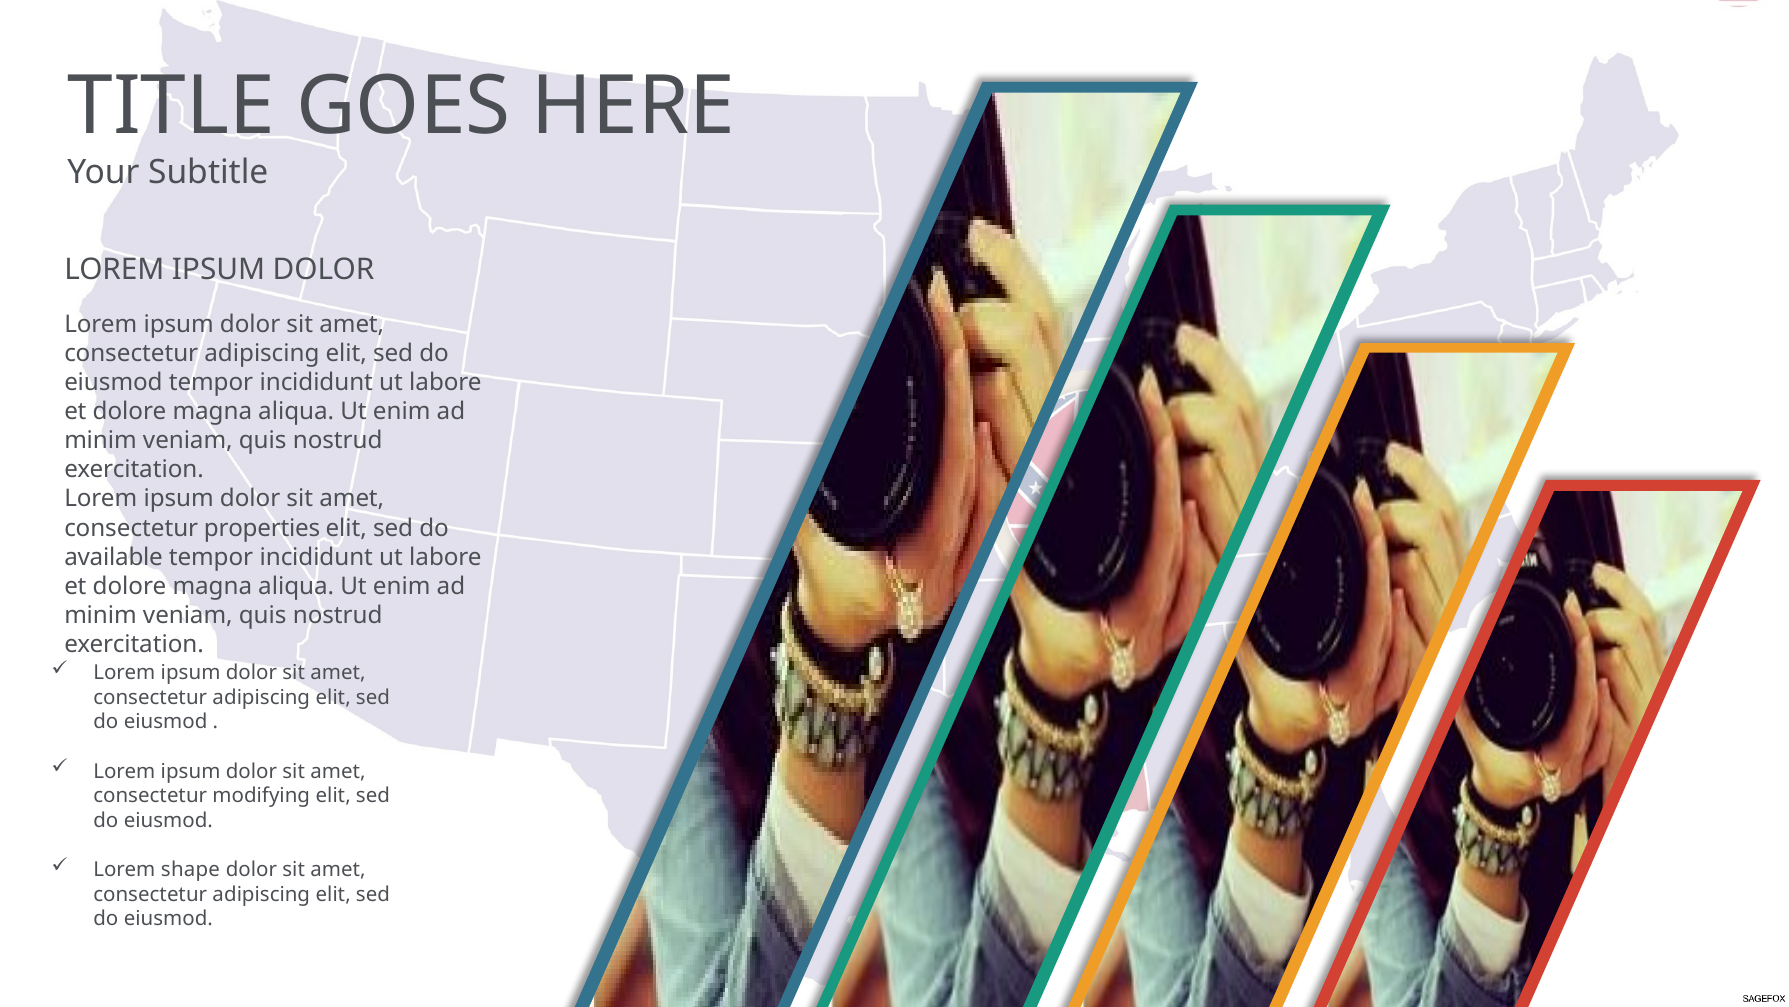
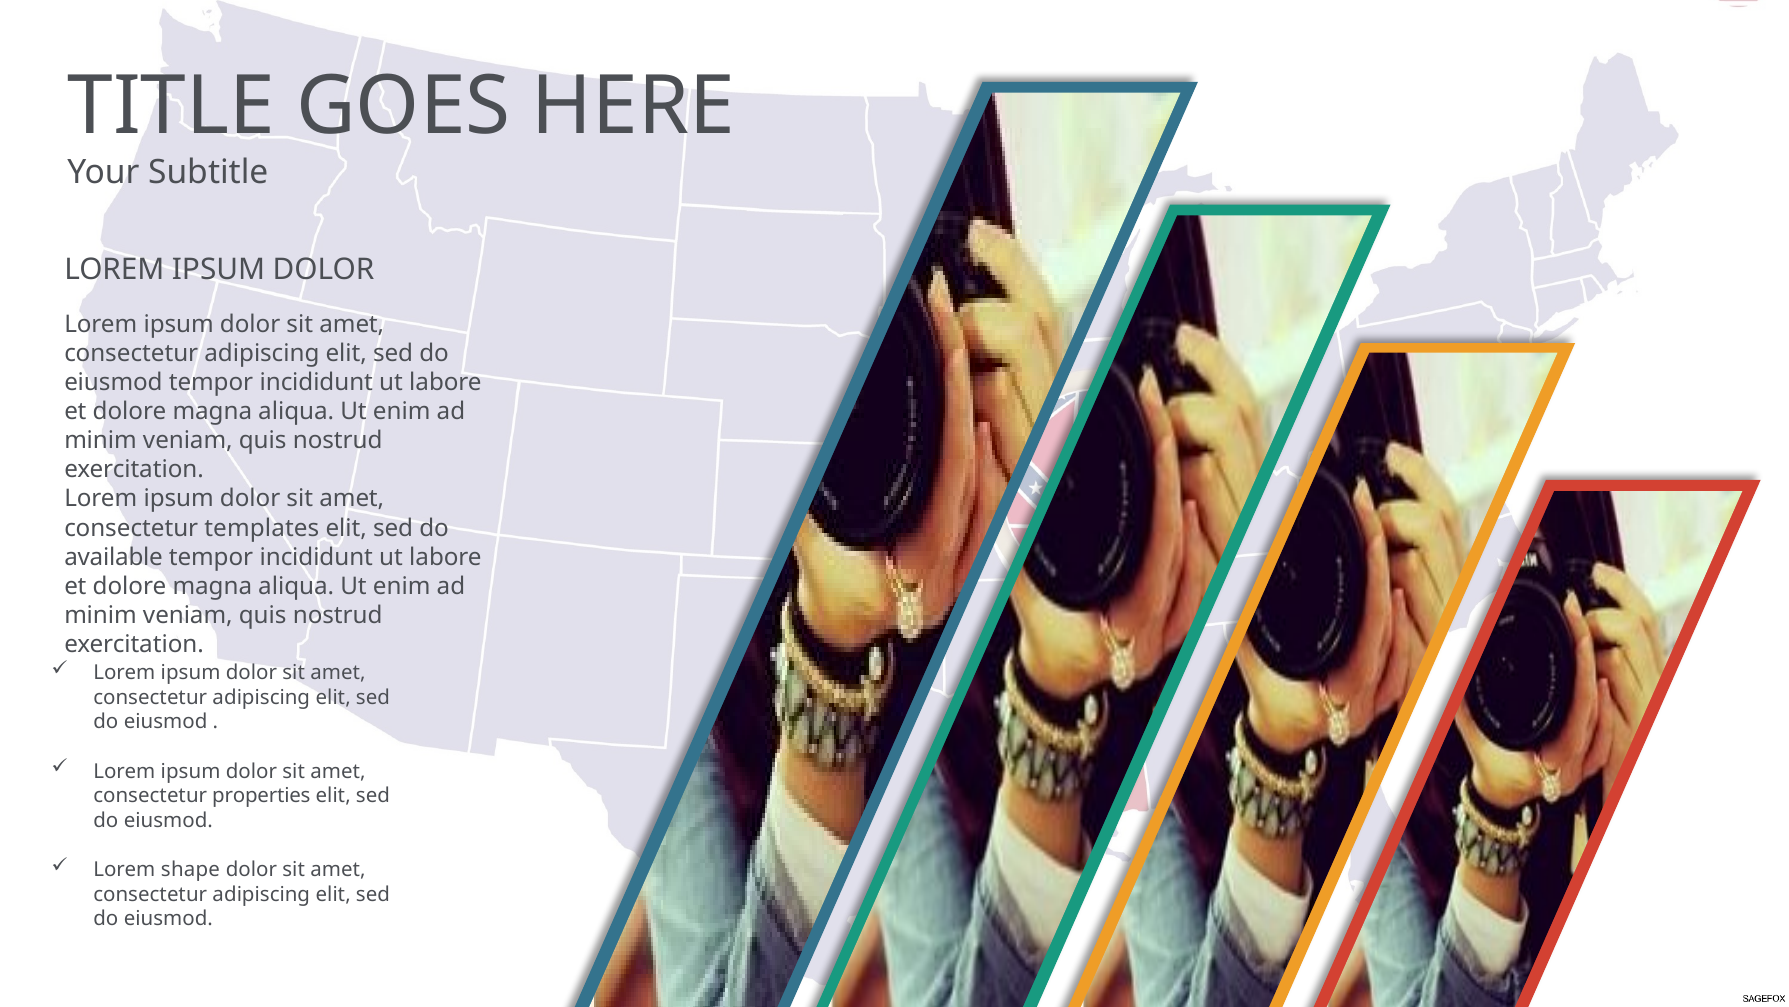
properties: properties -> templates
modifying: modifying -> properties
